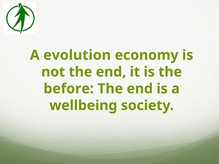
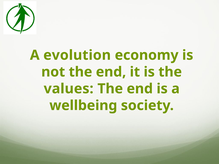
before: before -> values
